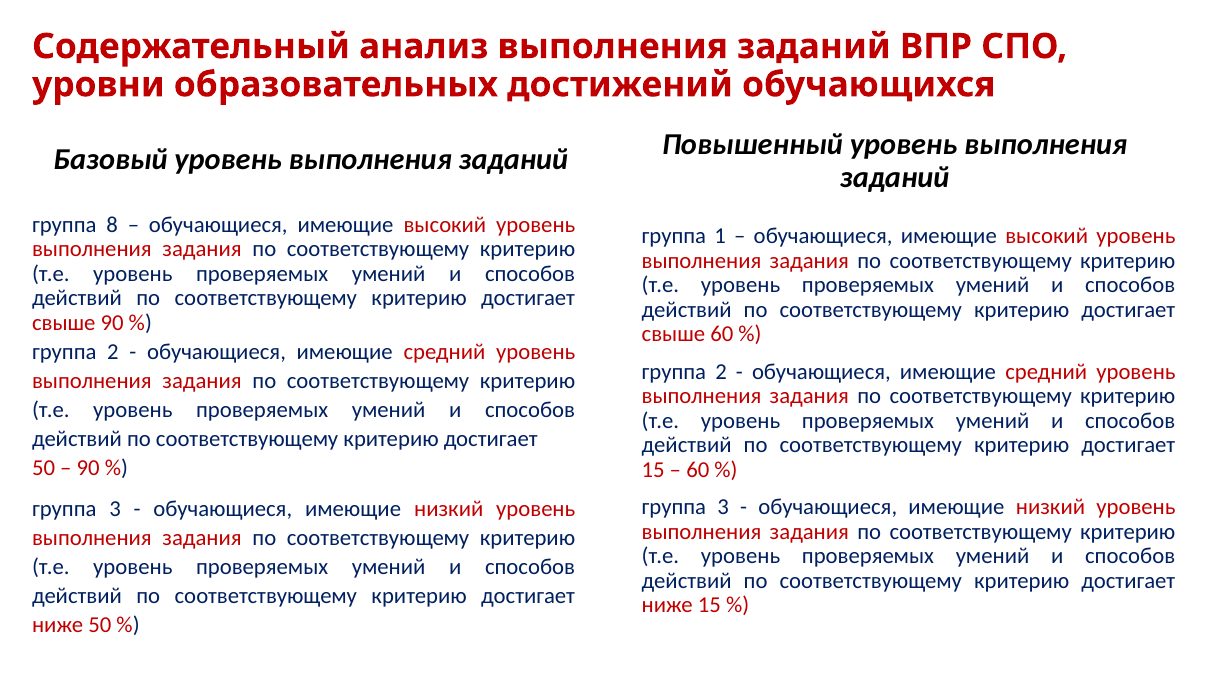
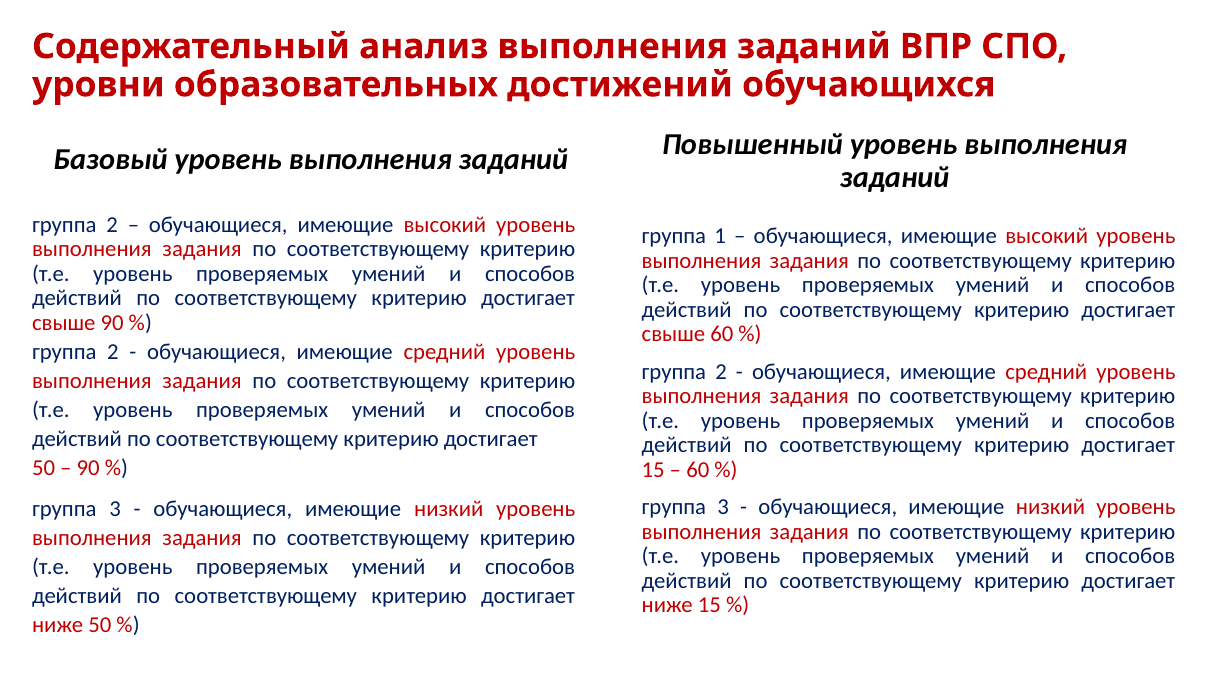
8 at (112, 225): 8 -> 2
